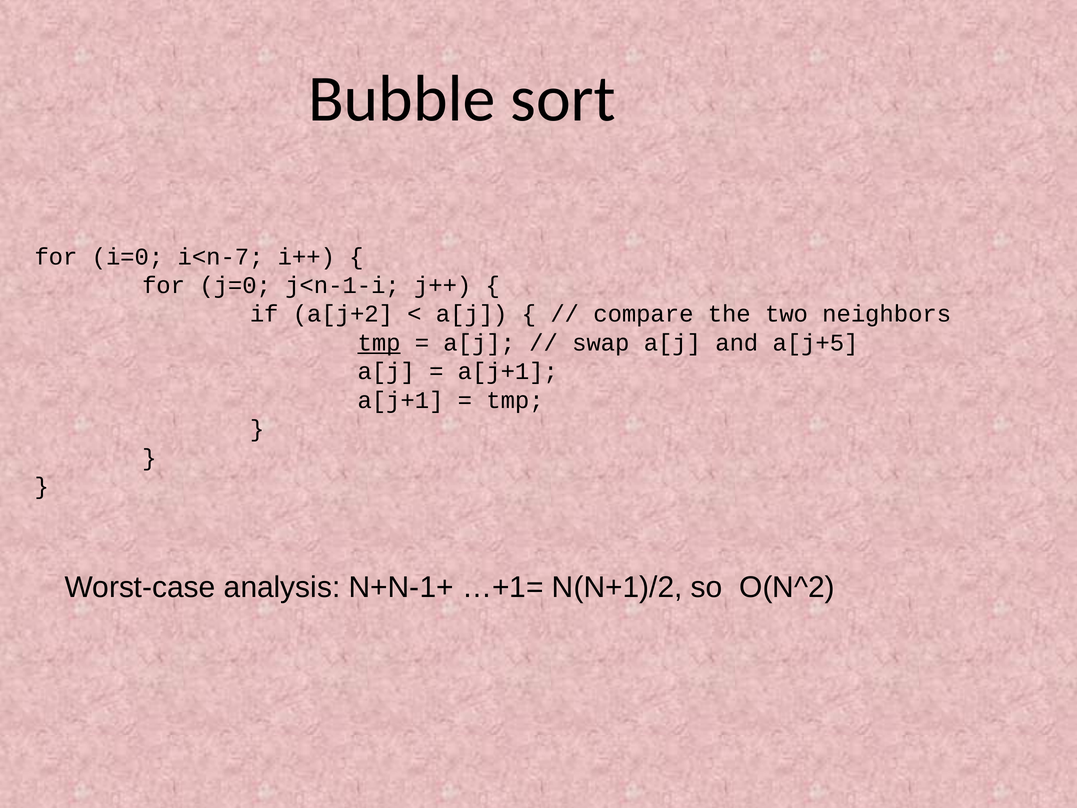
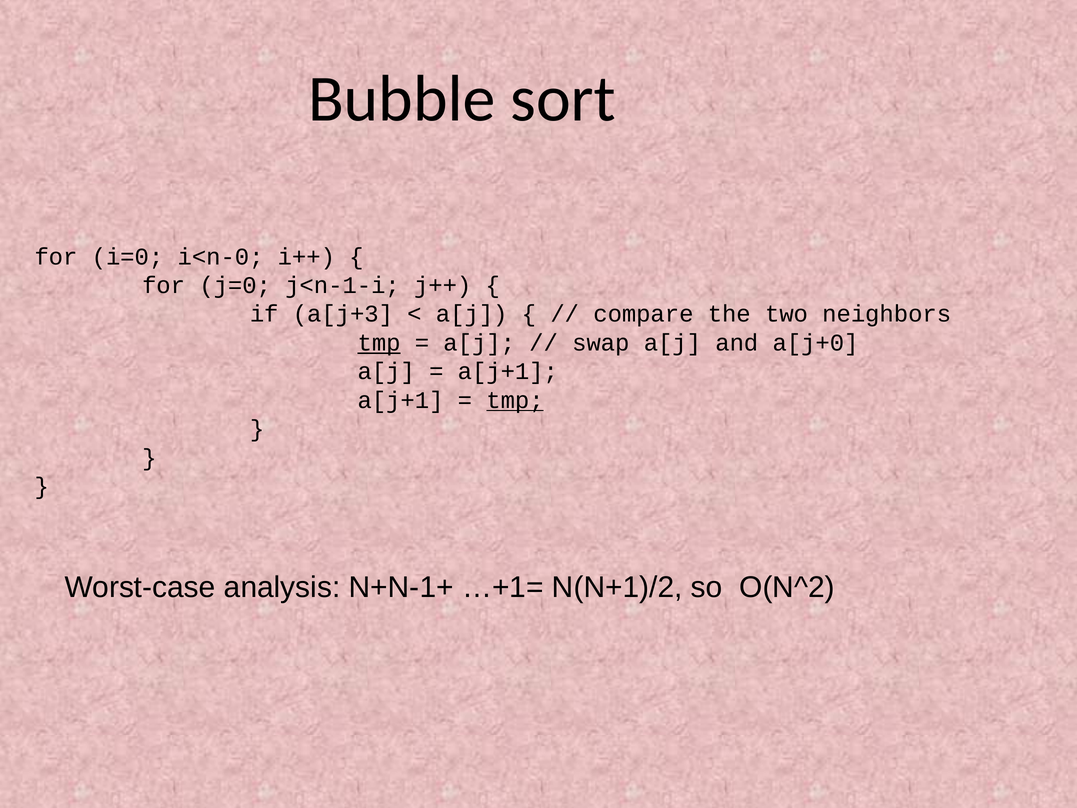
i<n-7: i<n-7 -> i<n-0
a[j+2: a[j+2 -> a[j+3
a[j+5: a[j+5 -> a[j+0
tmp at (515, 400) underline: none -> present
